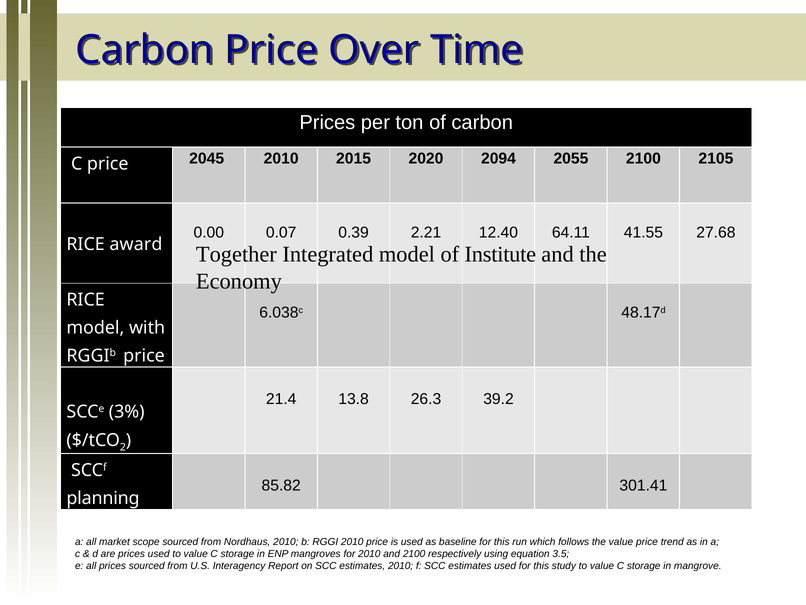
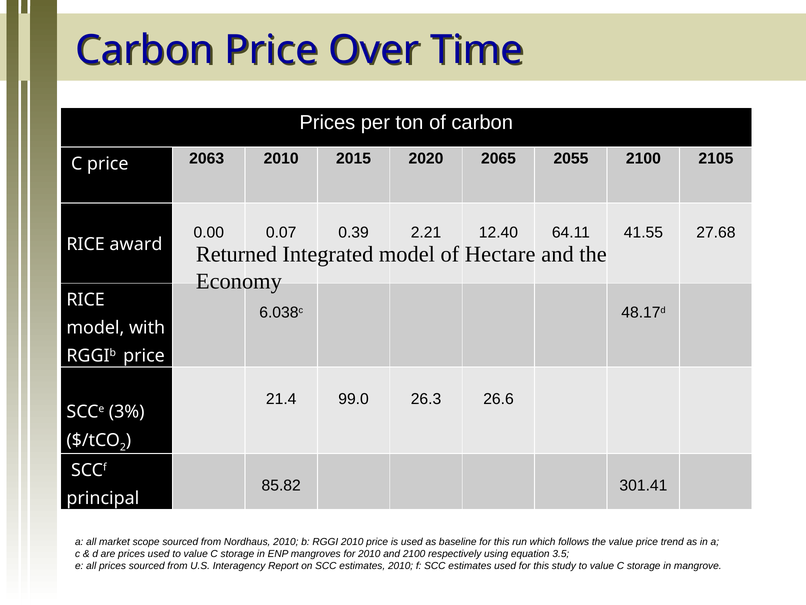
2045: 2045 -> 2063
2094: 2094 -> 2065
Together: Together -> Returned
Institute: Institute -> Hectare
13.8: 13.8 -> 99.0
39.2: 39.2 -> 26.6
planning: planning -> principal
